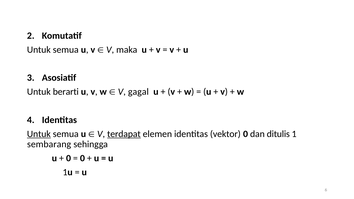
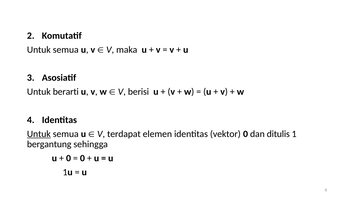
gagal: gagal -> berisi
terdapat underline: present -> none
sembarang: sembarang -> bergantung
